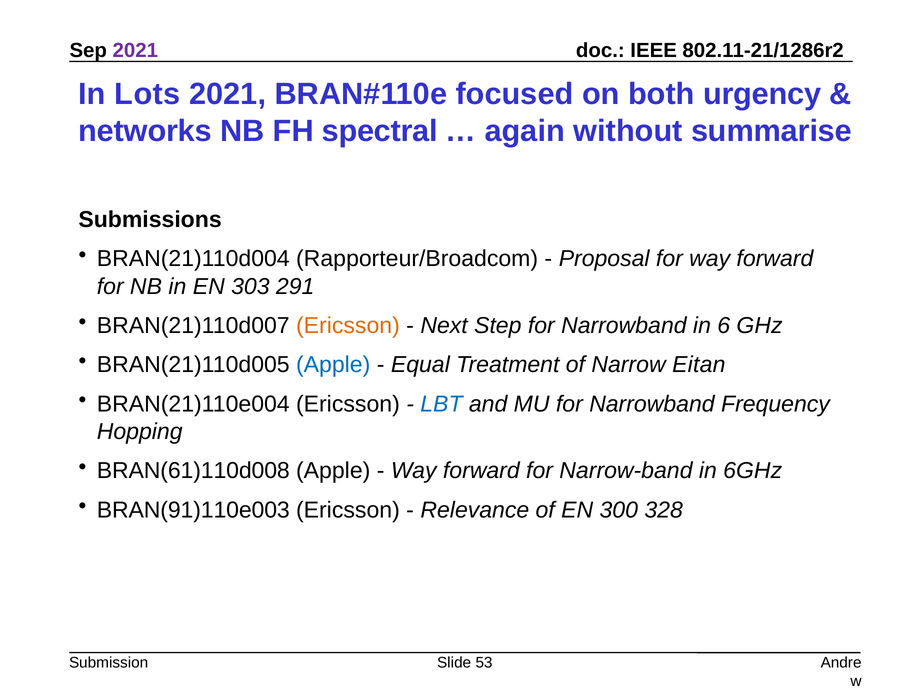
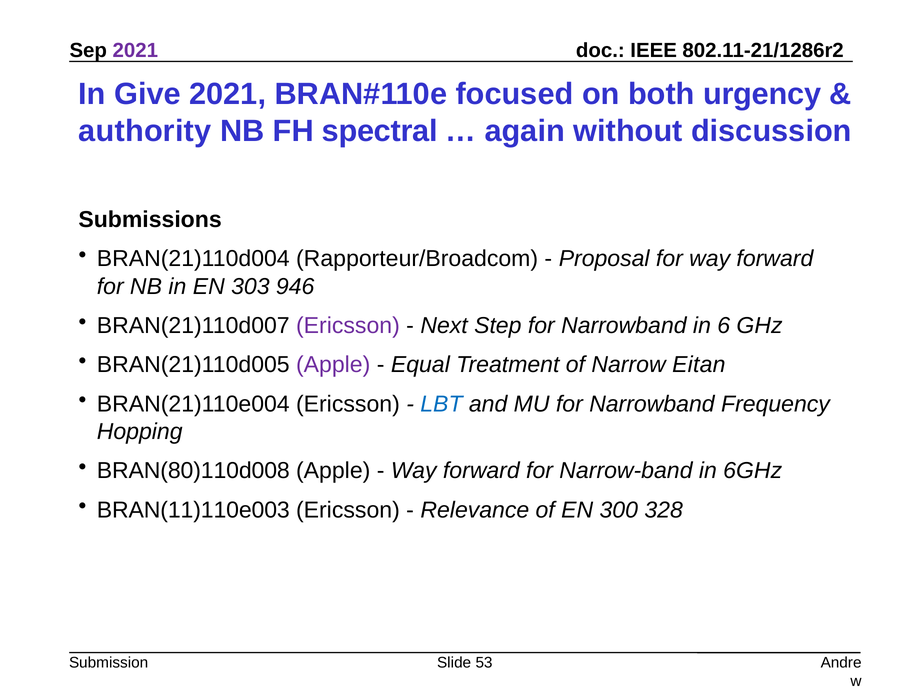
Lots: Lots -> Give
networks: networks -> authority
summarise: summarise -> discussion
291: 291 -> 946
Ericsson at (348, 326) colour: orange -> purple
Apple at (333, 365) colour: blue -> purple
BRAN(61)110d008: BRAN(61)110d008 -> BRAN(80)110d008
BRAN(91)110e003: BRAN(91)110e003 -> BRAN(11)110e003
